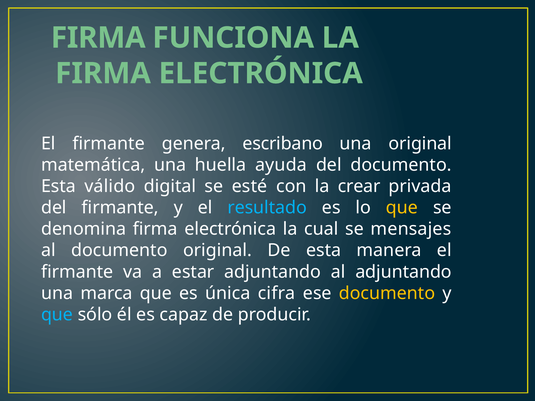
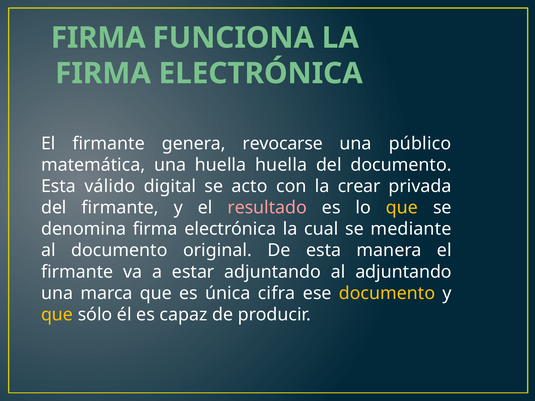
escribano: escribano -> revocarse
una original: original -> público
huella ayuda: ayuda -> huella
esté: esté -> acto
resultado colour: light blue -> pink
mensajes: mensajes -> mediante
que at (57, 315) colour: light blue -> yellow
